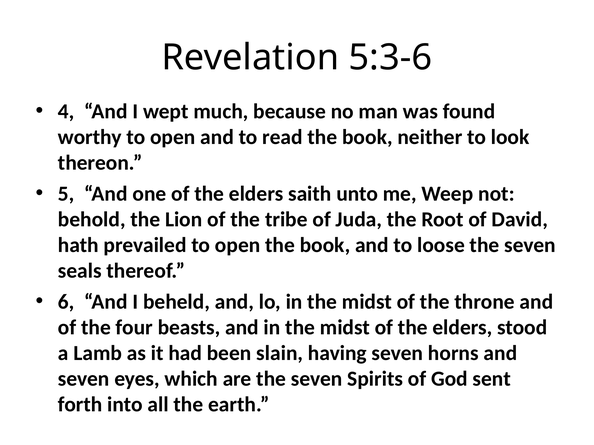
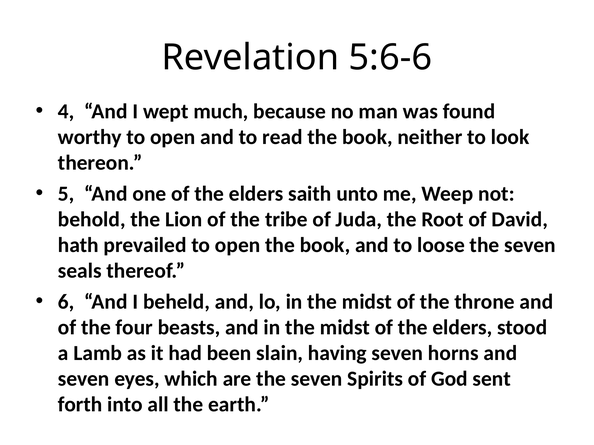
5:3-6: 5:3-6 -> 5:6-6
